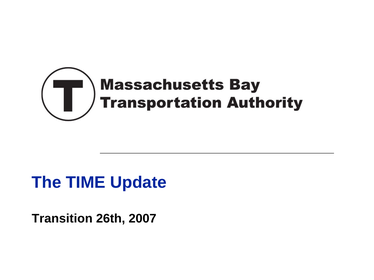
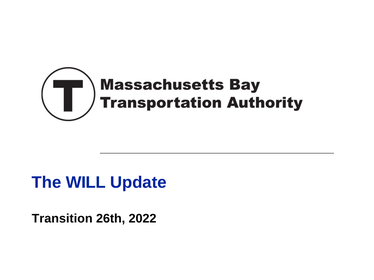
TIME: TIME -> WILL
2007: 2007 -> 2022
